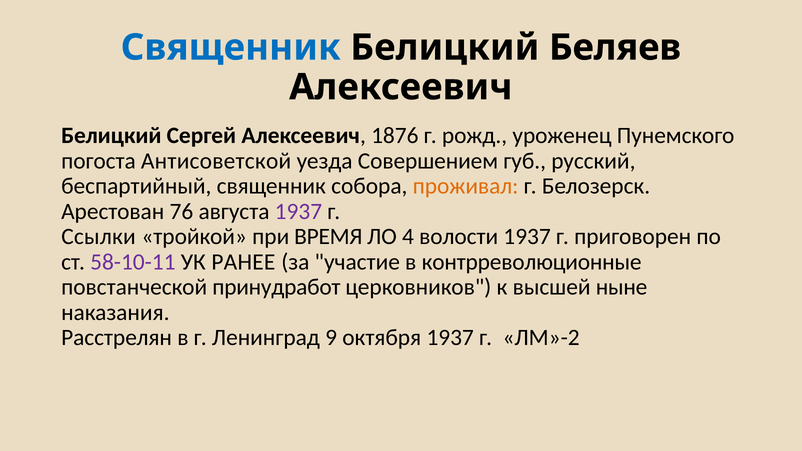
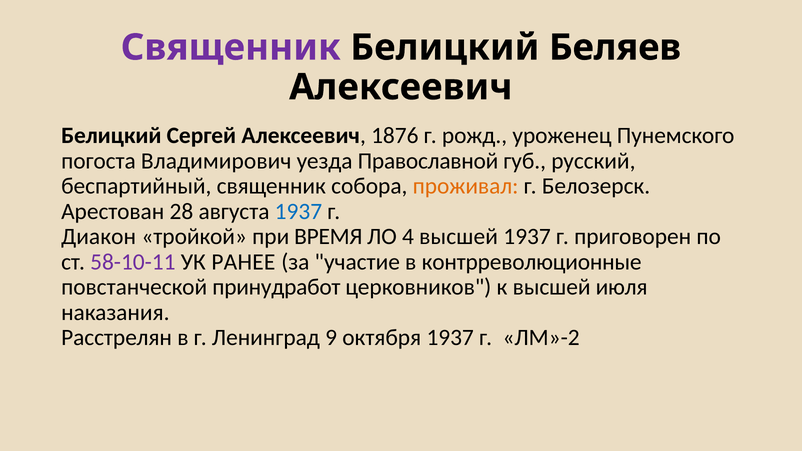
Священник at (231, 48) colour: blue -> purple
Антисоветской: Антисоветской -> Владимирович
Совершением: Совершением -> Православной
76: 76 -> 28
1937 at (298, 211) colour: purple -> blue
Ссылки: Ссылки -> Диакон
4 волости: волости -> высшей
ныне: ныне -> июля
